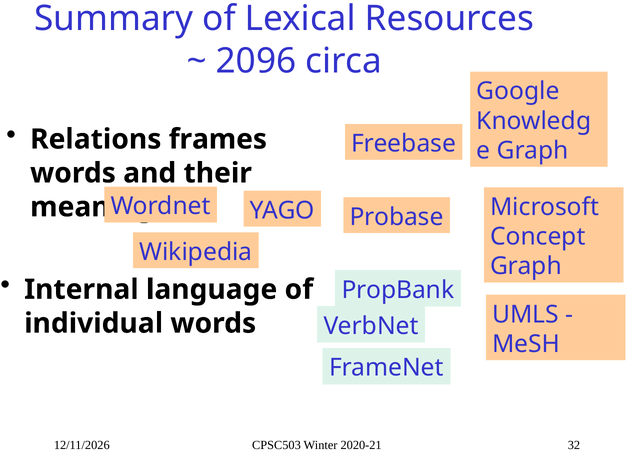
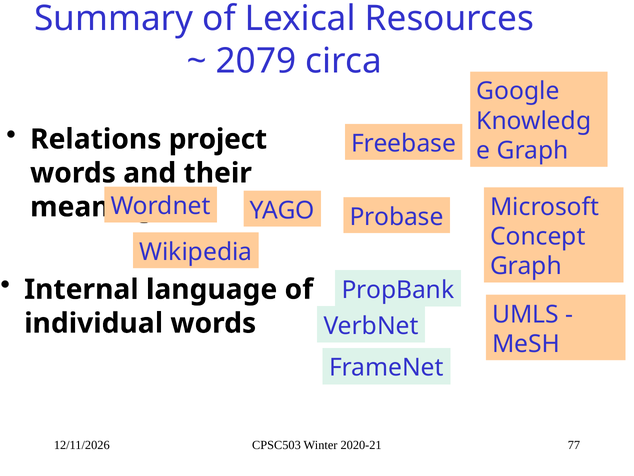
2096: 2096 -> 2079
frames: frames -> project
32: 32 -> 77
